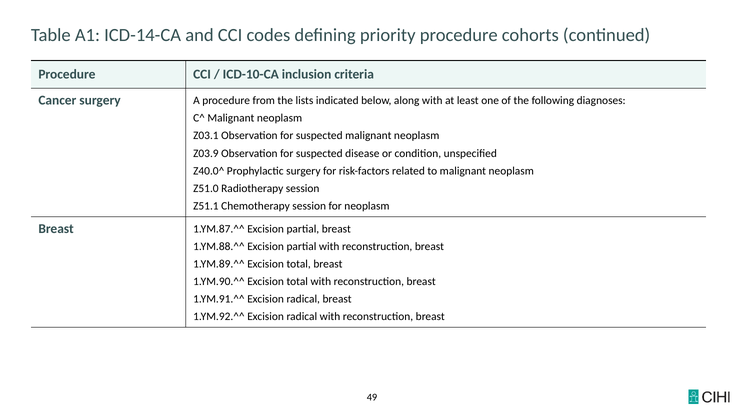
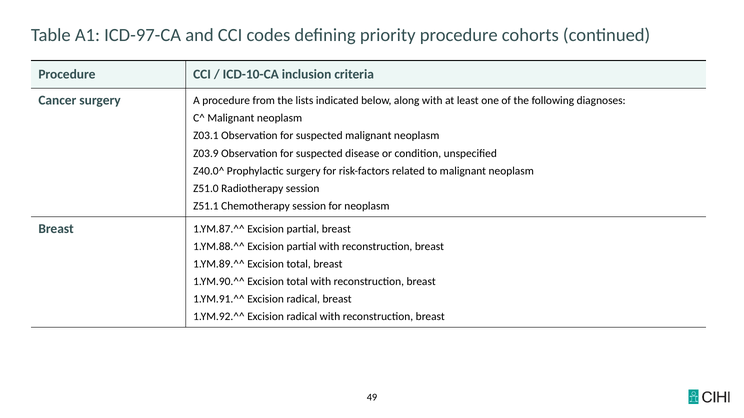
ICD-14-CA: ICD-14-CA -> ICD-97-CA
